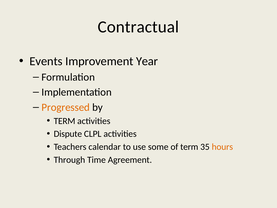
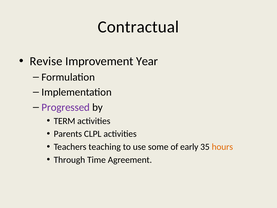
Events: Events -> Revise
Progressed colour: orange -> purple
Dispute: Dispute -> Parents
calendar: calendar -> teaching
of term: term -> early
